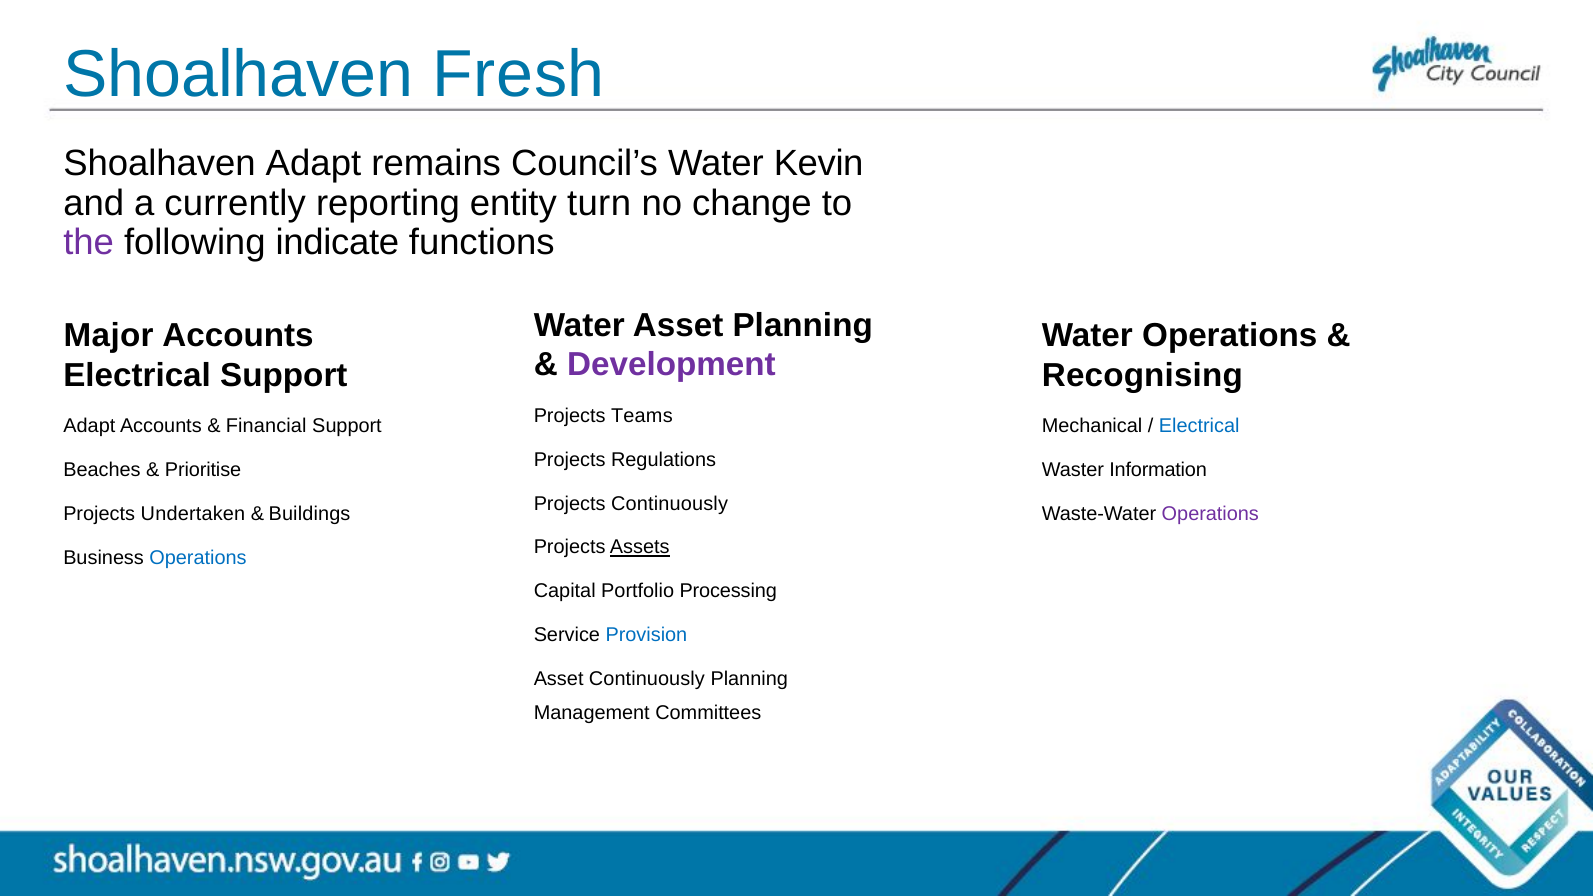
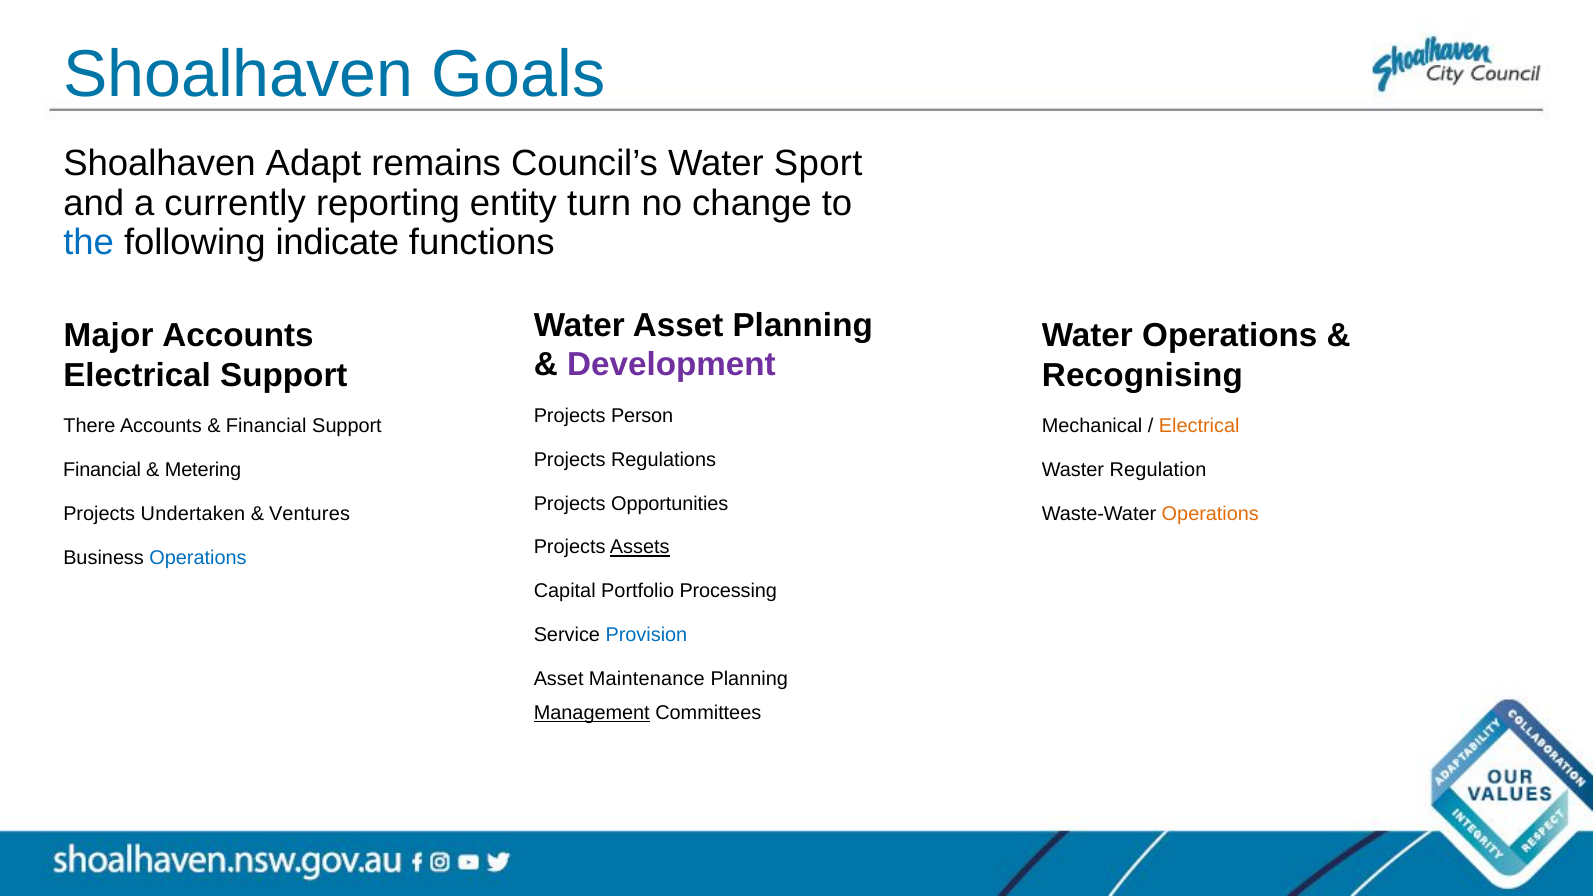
Fresh: Fresh -> Goals
Kevin: Kevin -> Sport
the colour: purple -> blue
Teams: Teams -> Person
Adapt at (89, 426): Adapt -> There
Electrical at (1199, 426) colour: blue -> orange
Beaches at (102, 470): Beaches -> Financial
Prioritise: Prioritise -> Metering
Information: Information -> Regulation
Projects Continuously: Continuously -> Opportunities
Buildings: Buildings -> Ventures
Operations at (1210, 514) colour: purple -> orange
Asset Continuously: Continuously -> Maintenance
Management underline: none -> present
